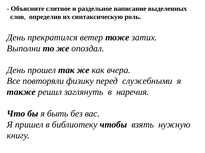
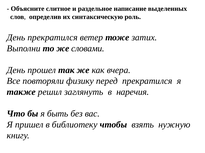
опоздал: опоздал -> словами
перед служебными: служебными -> прекратился
